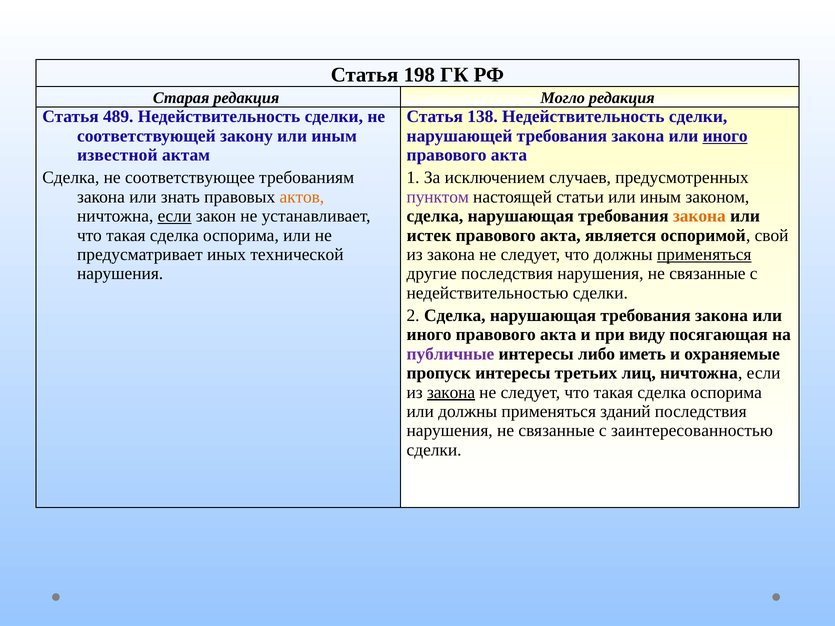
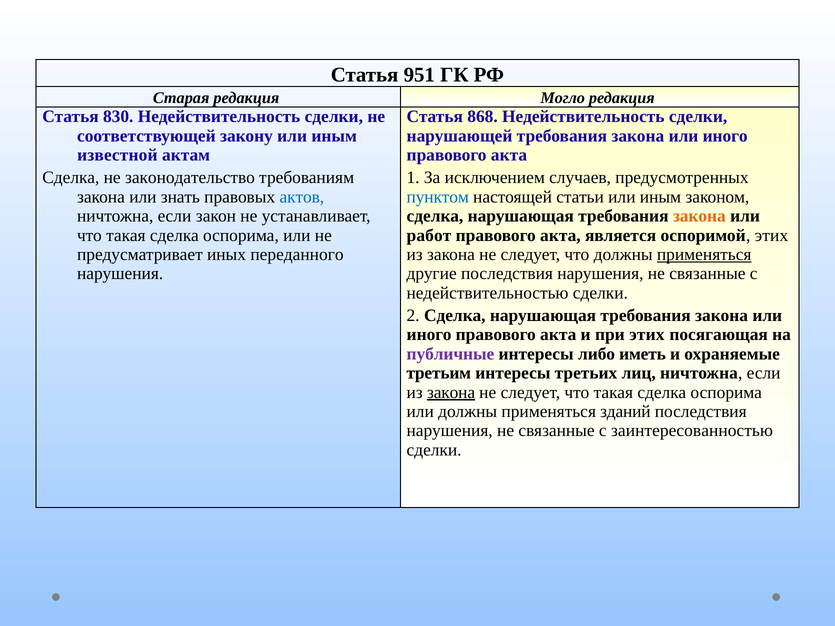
198: 198 -> 951
489: 489 -> 830
138: 138 -> 868
иного at (725, 136) underline: present -> none
соответствующее: соответствующее -> законодательство
актов colour: orange -> blue
пунктом colour: purple -> blue
если at (175, 216) underline: present -> none
истек: истек -> работ
оспоримой свой: свой -> этих
технической: технической -> переданного
при виду: виду -> этих
пропуск: пропуск -> третьим
